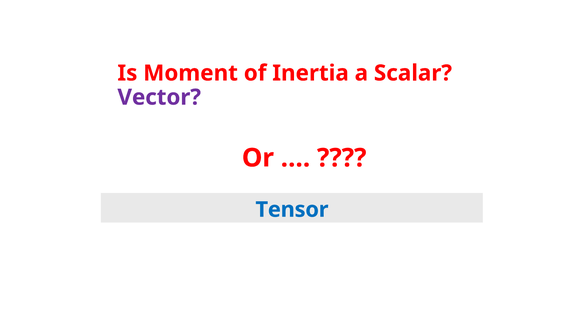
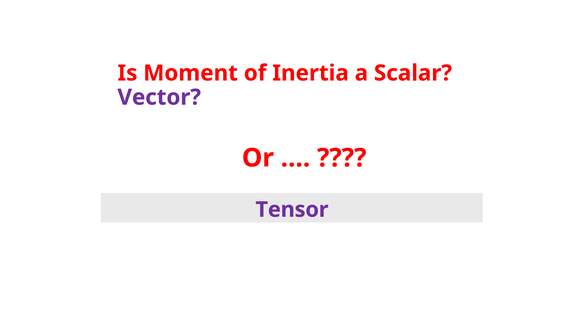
Tensor colour: blue -> purple
